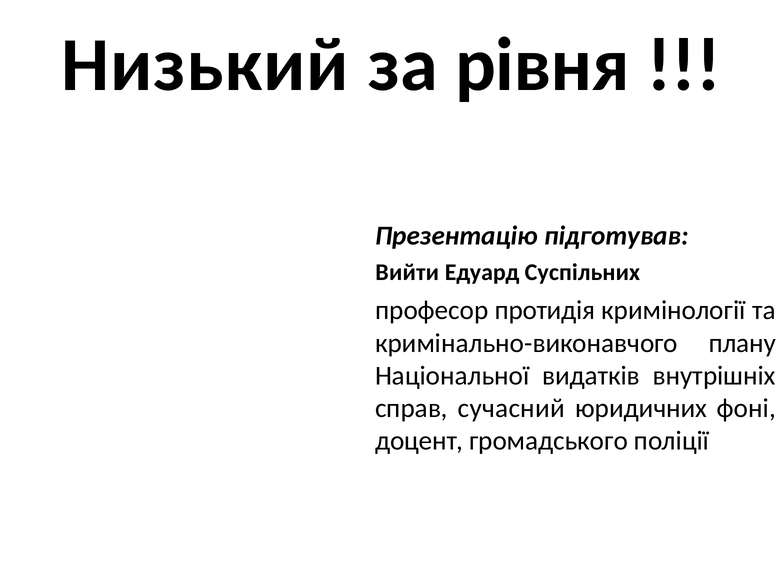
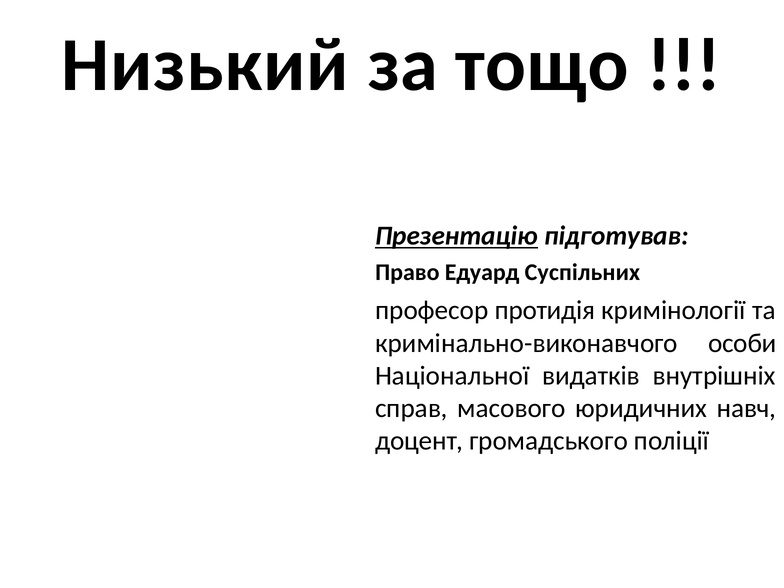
рівня: рівня -> тощо
Презентацію underline: none -> present
Вийти: Вийти -> Право
плану: плану -> особи
сучасний: сучасний -> масового
фоні: фоні -> навч
